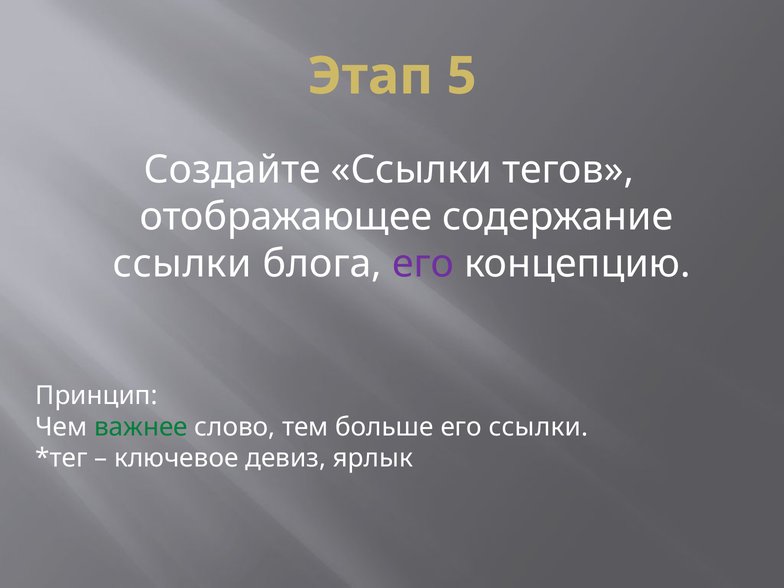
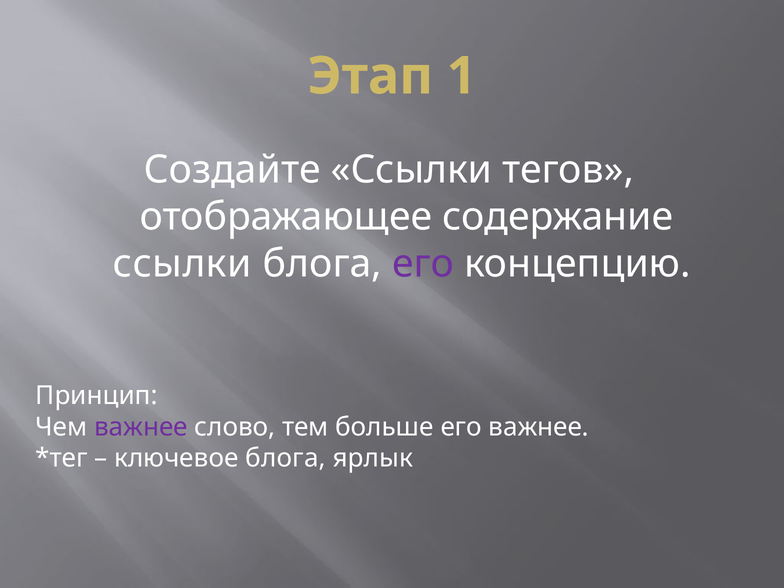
5: 5 -> 1
важнее at (141, 427) colour: green -> purple
его ссылки: ссылки -> важнее
ключевое девиз: девиз -> блога
